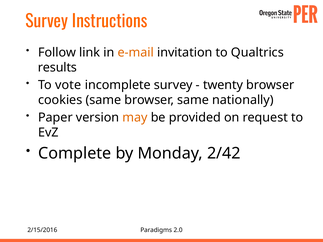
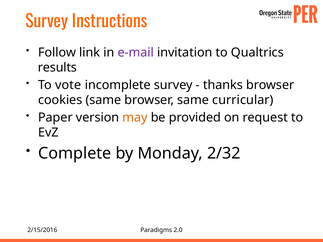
e-mail colour: orange -> purple
twenty: twenty -> thanks
nationally: nationally -> curricular
2/42: 2/42 -> 2/32
